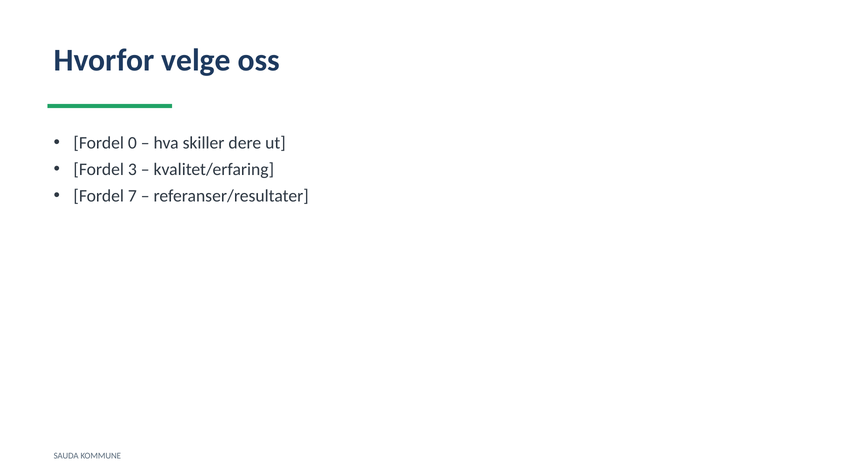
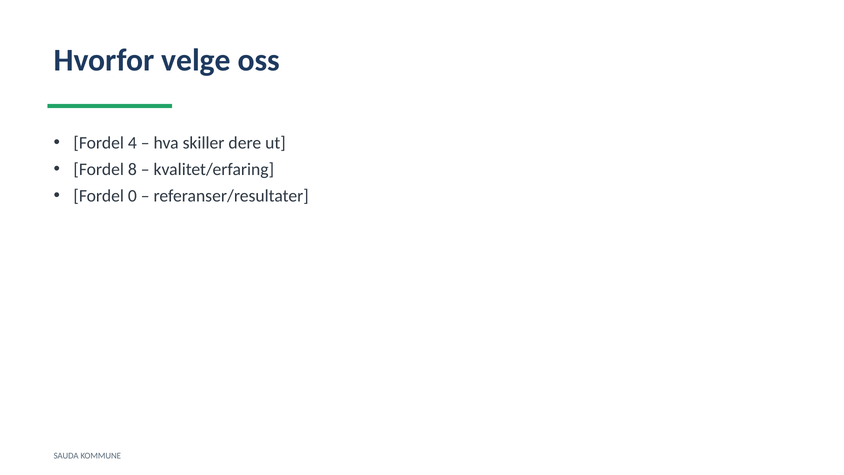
0: 0 -> 4
3: 3 -> 8
7: 7 -> 0
